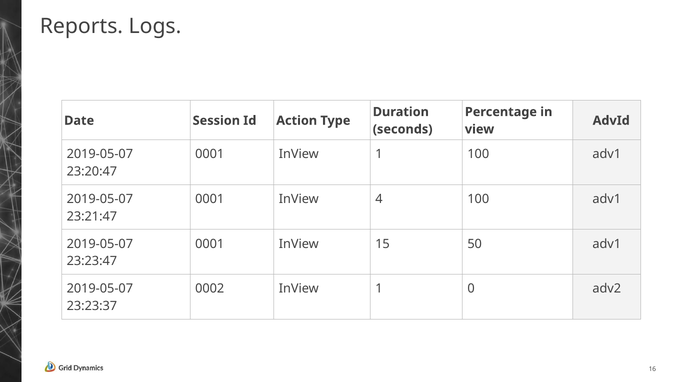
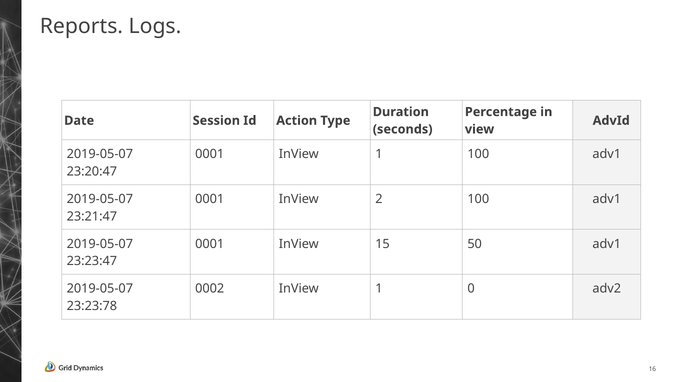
4: 4 -> 2
23:23:37: 23:23:37 -> 23:23:78
